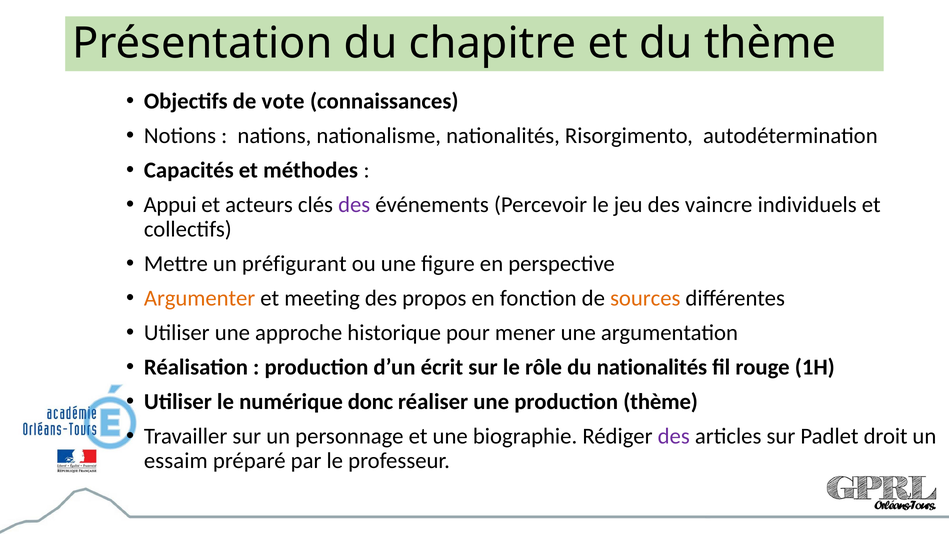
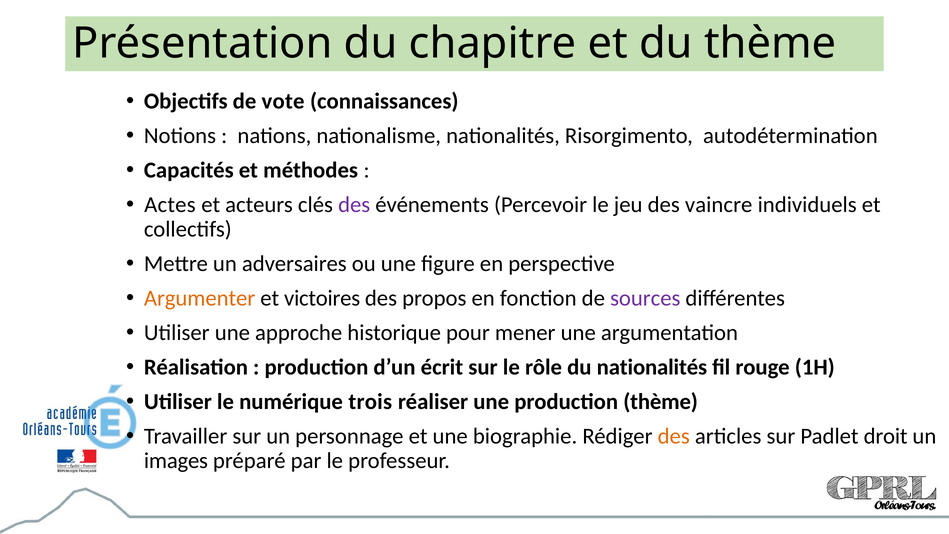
Appui: Appui -> Actes
préfigurant: préfigurant -> adversaires
meeting: meeting -> victoires
sources colour: orange -> purple
donc: donc -> trois
des at (674, 436) colour: purple -> orange
essaim: essaim -> images
